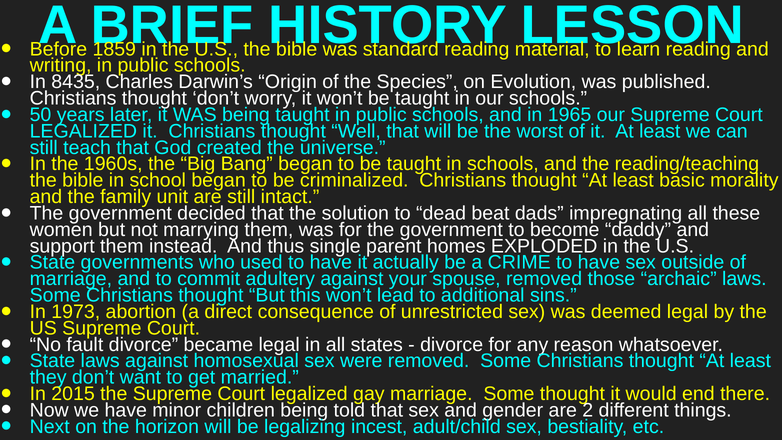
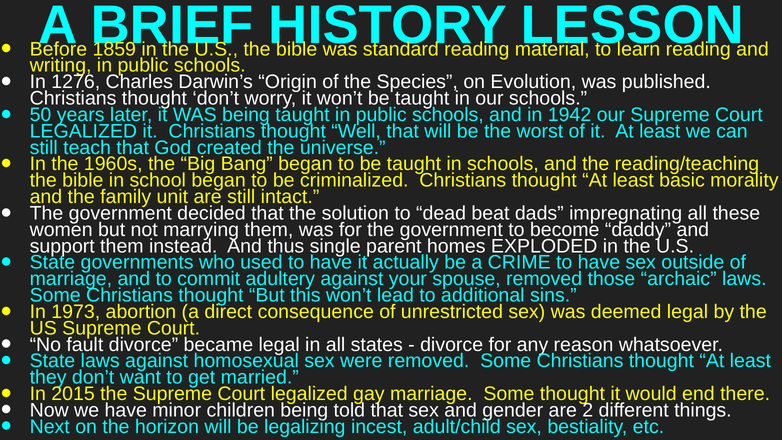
8435: 8435 -> 1276
1965: 1965 -> 1942
